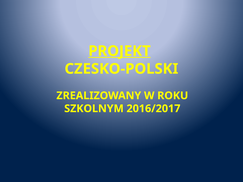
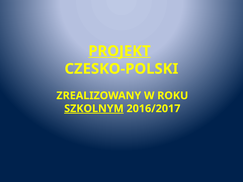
SZKOLNYM underline: none -> present
